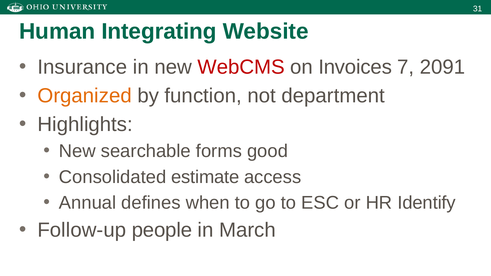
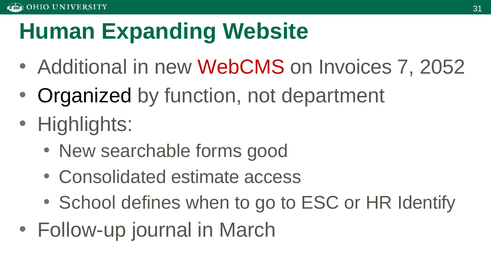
Integrating: Integrating -> Expanding
Insurance: Insurance -> Additional
2091: 2091 -> 2052
Organized colour: orange -> black
Annual: Annual -> School
people: people -> journal
